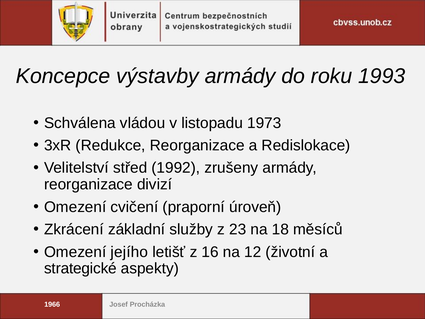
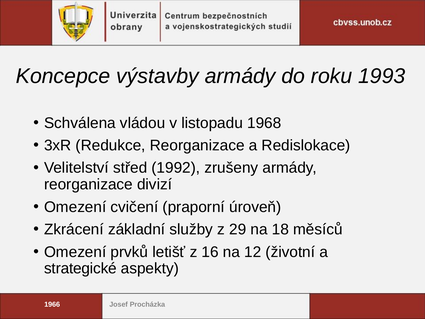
1973: 1973 -> 1968
23: 23 -> 29
jejího: jejího -> prvků
